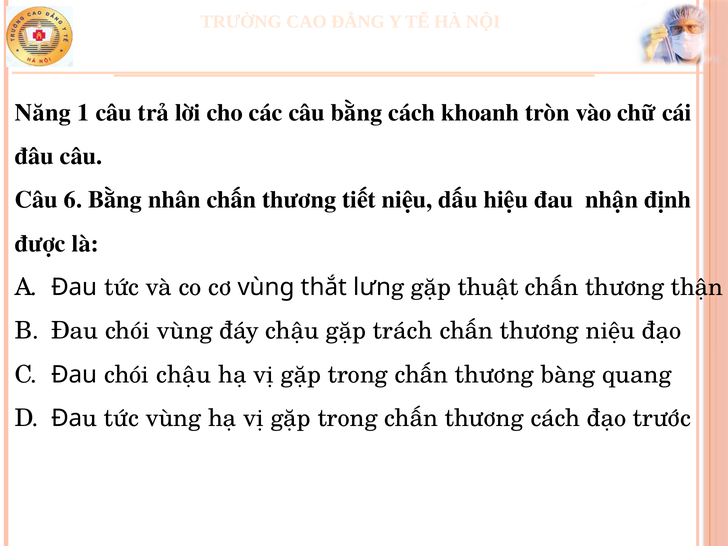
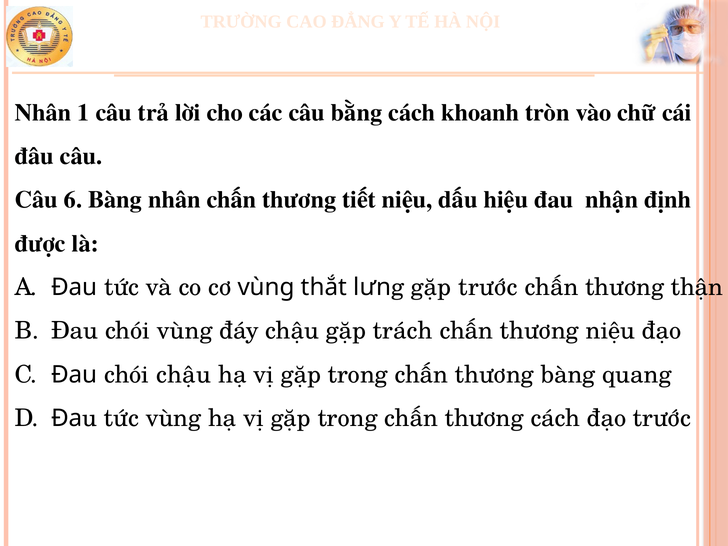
Năng at (43, 113): Năng -> Nhân
6 Bằng: Bằng -> Bàng
gặp thuật: thuật -> trước
